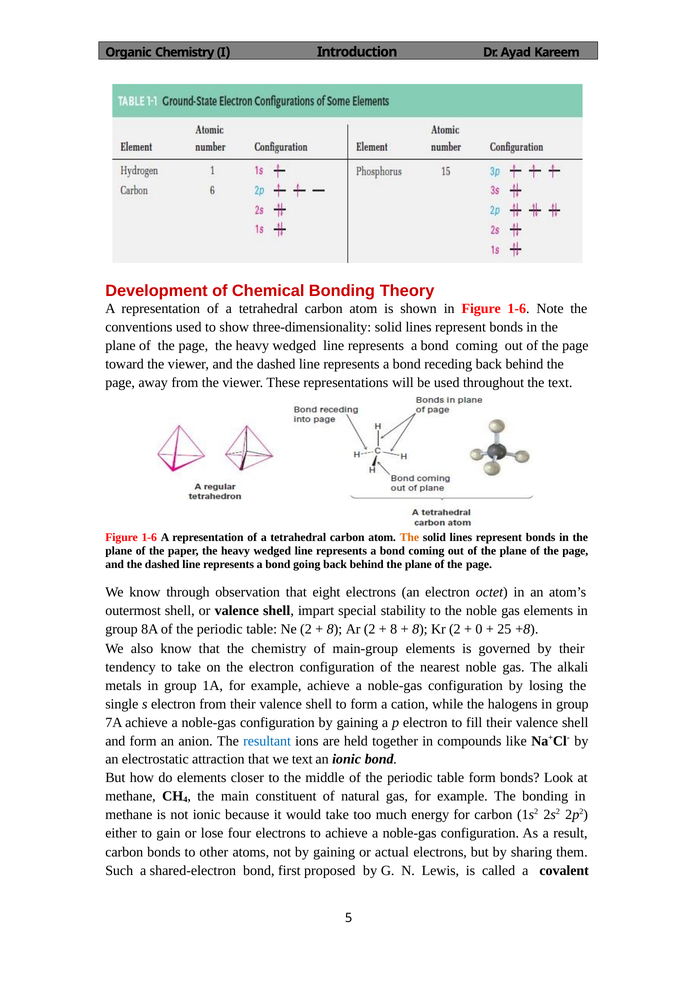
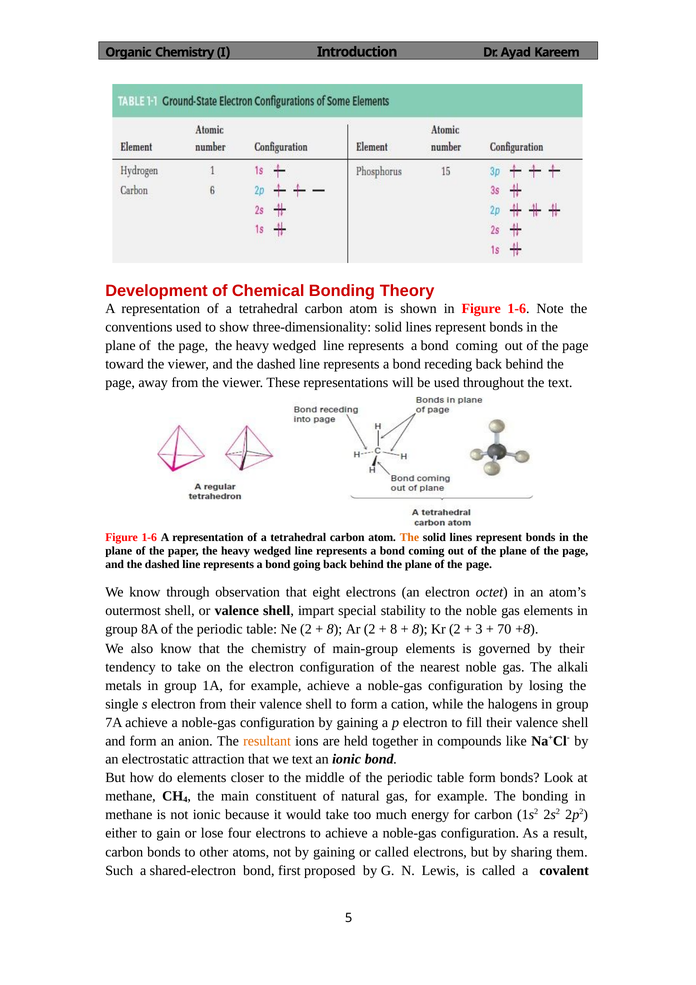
0: 0 -> 3
25: 25 -> 70
resultant colour: blue -> orange
or actual: actual -> called
